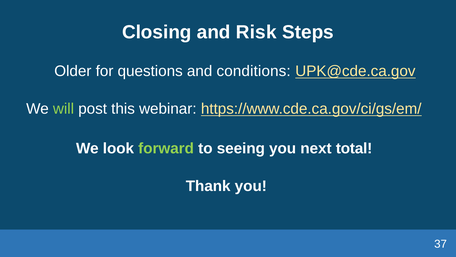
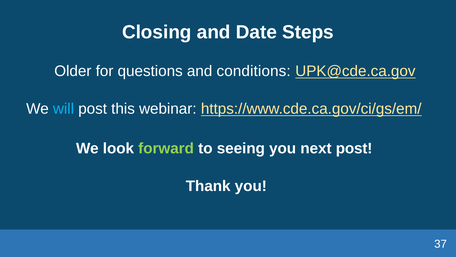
Risk: Risk -> Date
will colour: light green -> light blue
next total: total -> post
